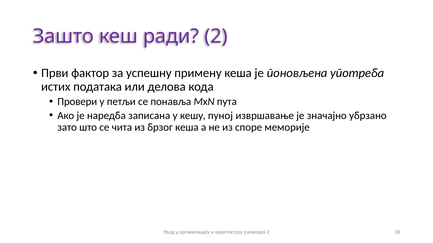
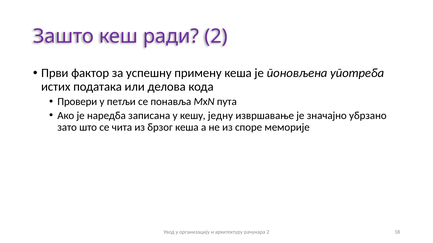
пуној: пуној -> једну
